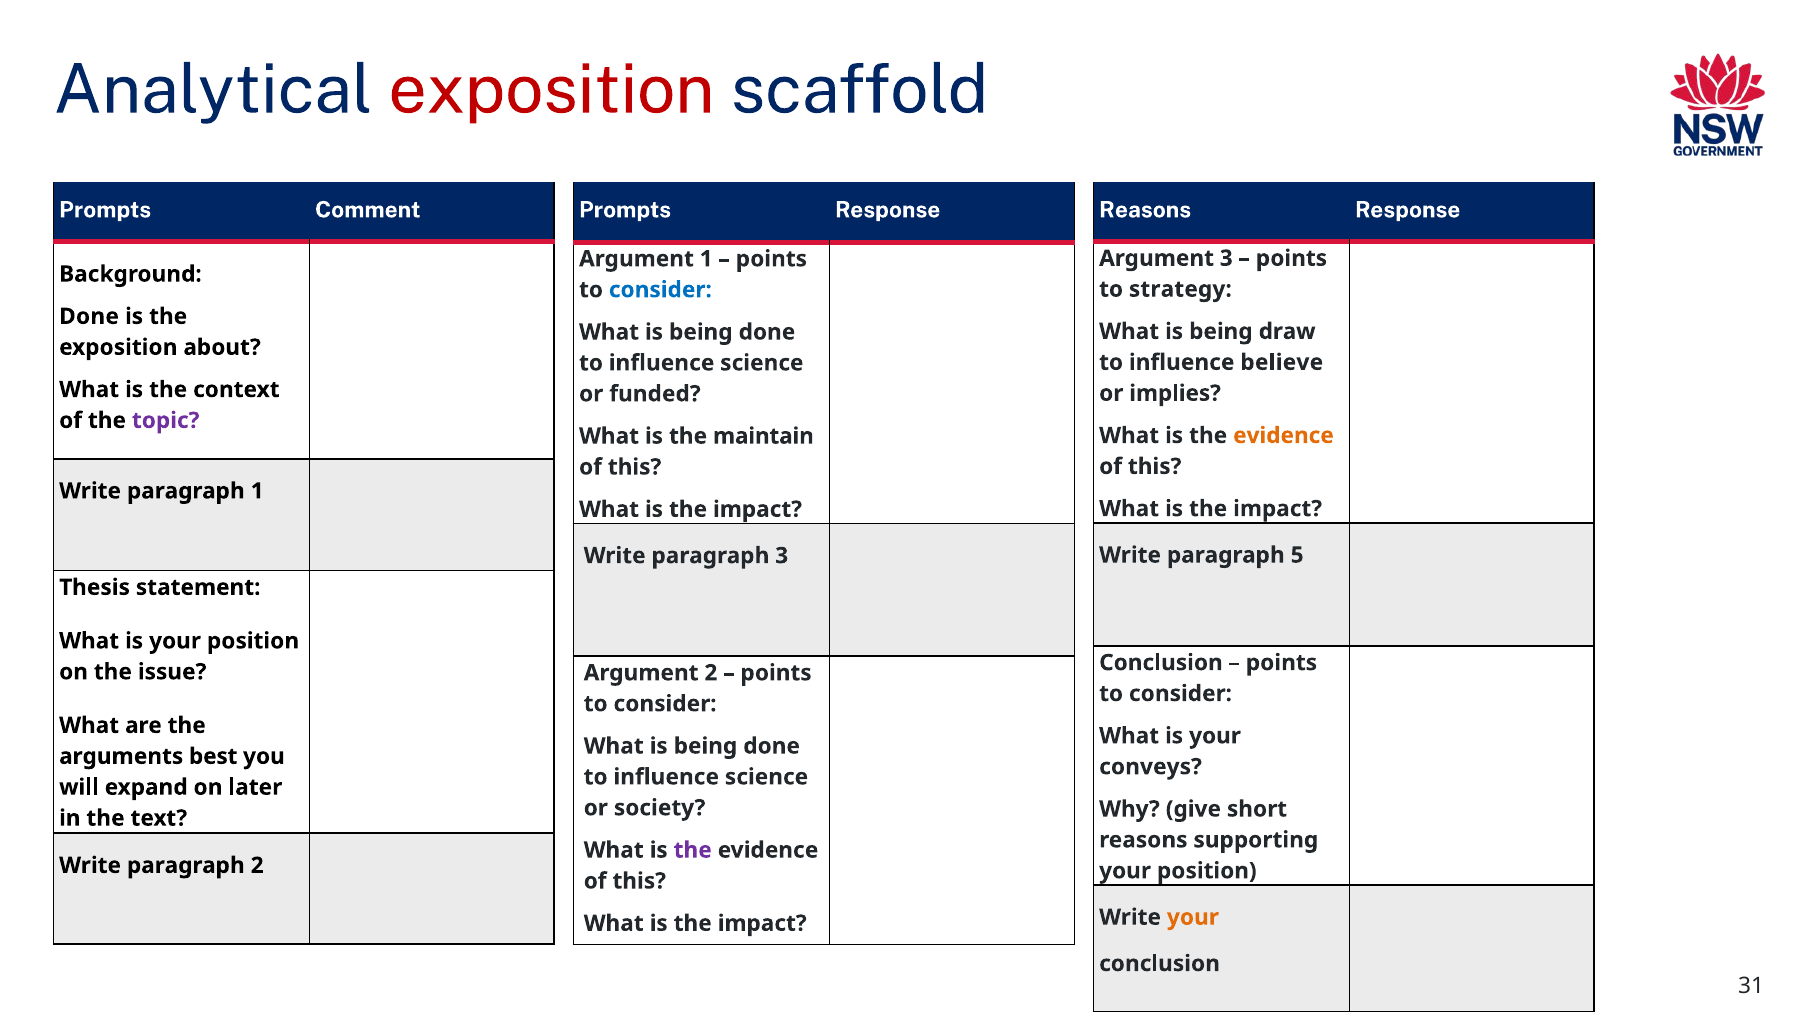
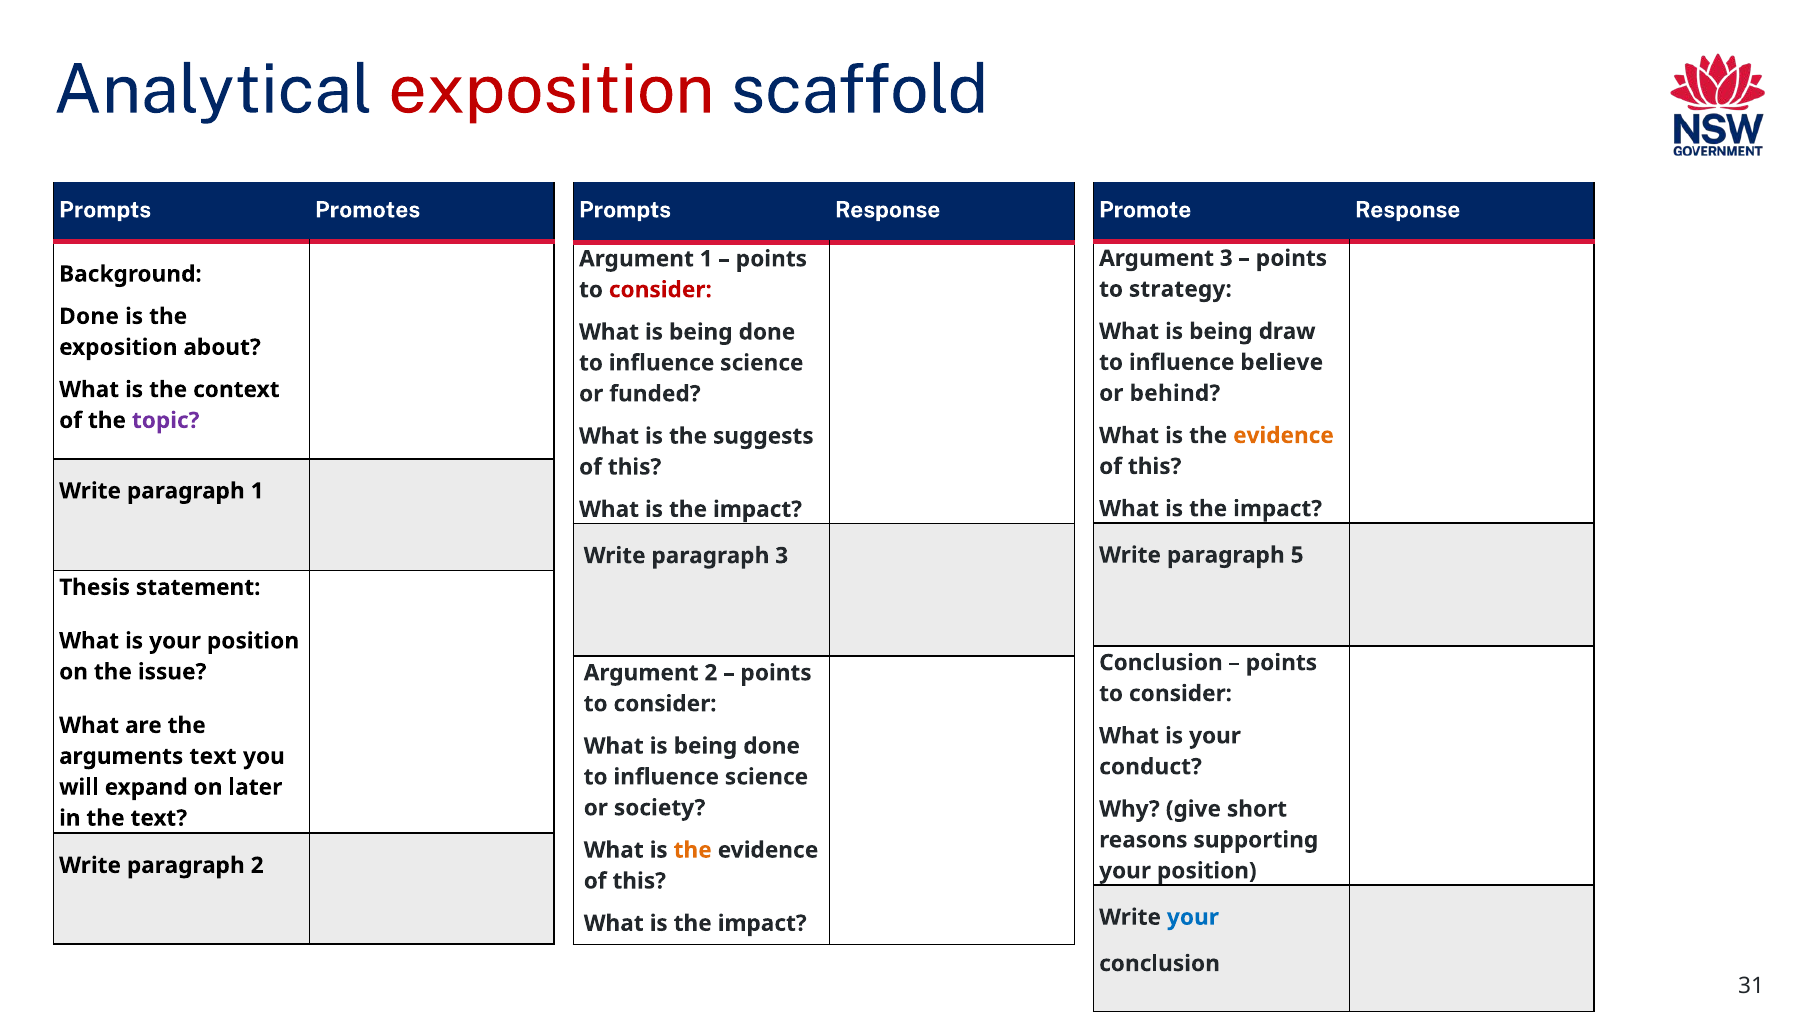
Comment: Comment -> Promotes
Reasons at (1145, 210): Reasons -> Promote
consider at (660, 290) colour: blue -> red
implies: implies -> behind
maintain: maintain -> suggests
arguments best: best -> text
conveys: conveys -> conduct
the at (693, 850) colour: purple -> orange
your at (1193, 917) colour: orange -> blue
